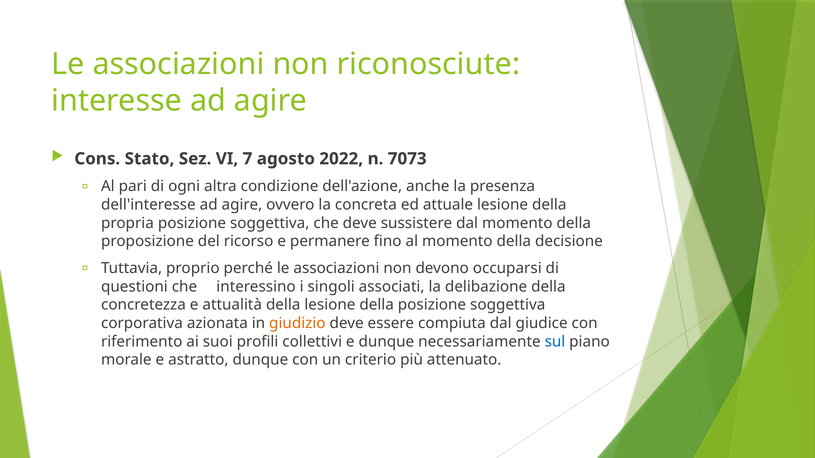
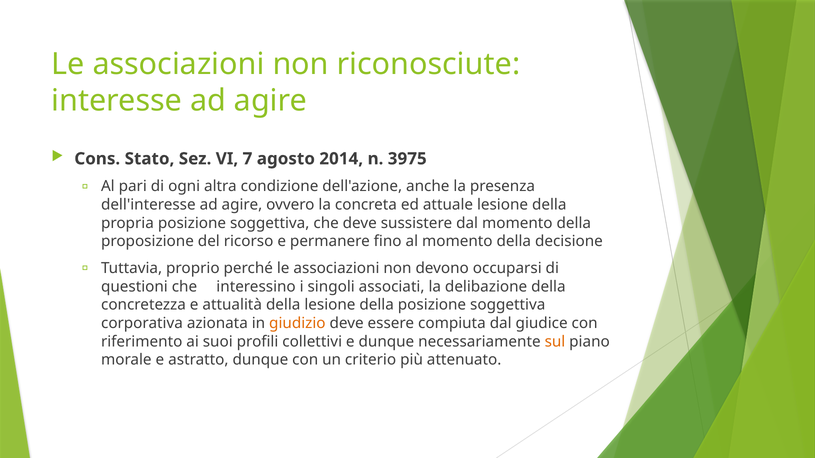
2022: 2022 -> 2014
7073: 7073 -> 3975
sul colour: blue -> orange
